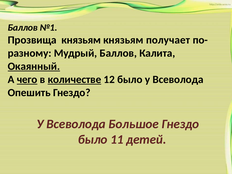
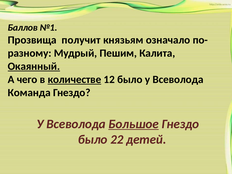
Прозвища князьям: князьям -> получит
получает: получает -> означало
Мудрый Баллов: Баллов -> Пешим
чего underline: present -> none
Опешить: Опешить -> Команда
Большое underline: none -> present
11: 11 -> 22
